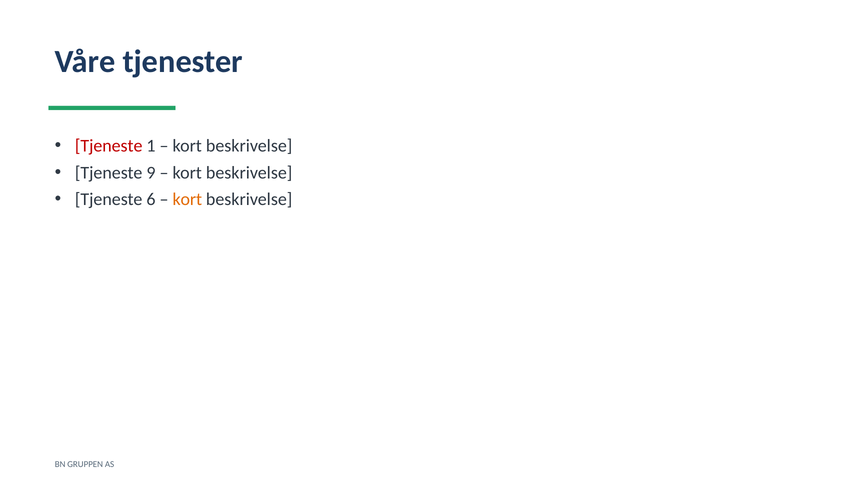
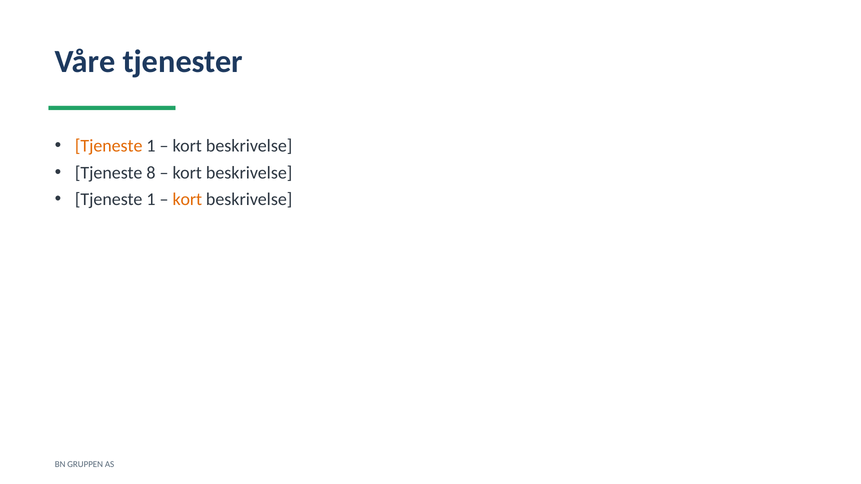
Tjeneste at (109, 146) colour: red -> orange
9: 9 -> 8
6 at (151, 200): 6 -> 1
